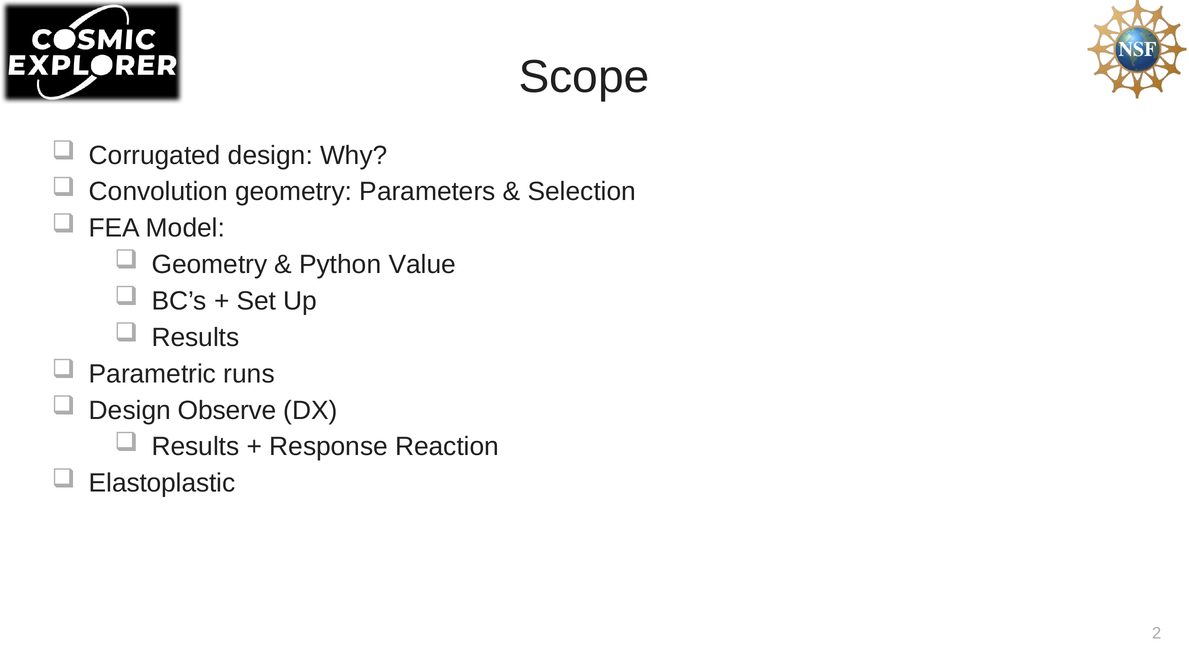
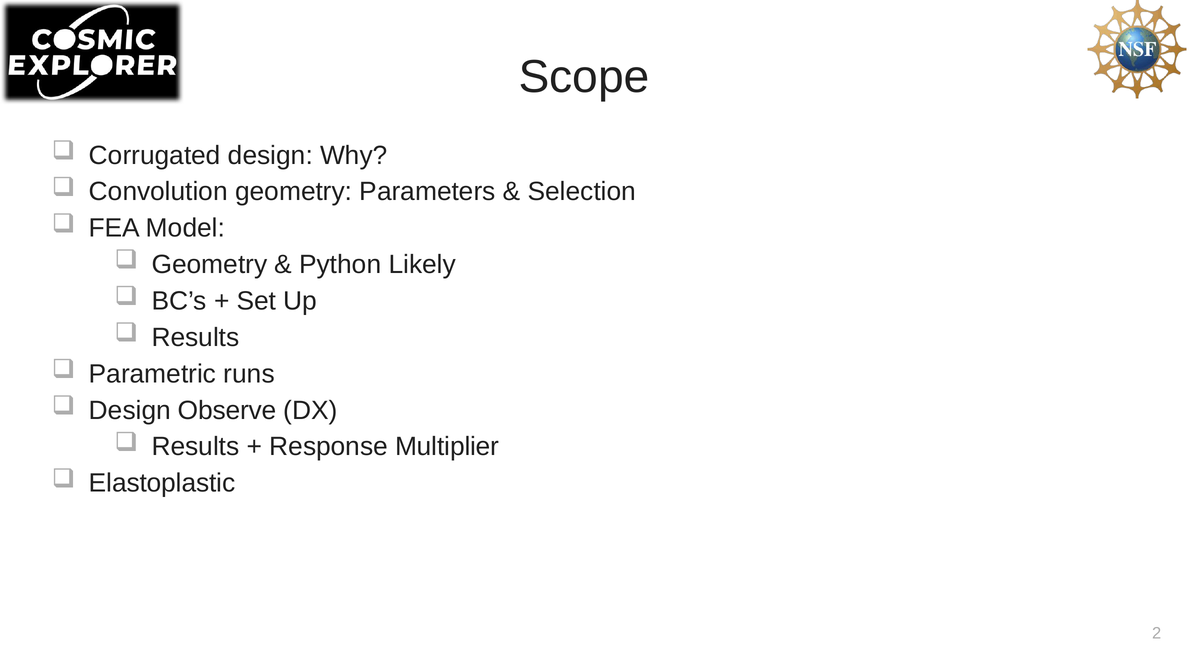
Value: Value -> Likely
Reaction: Reaction -> Multiplier
